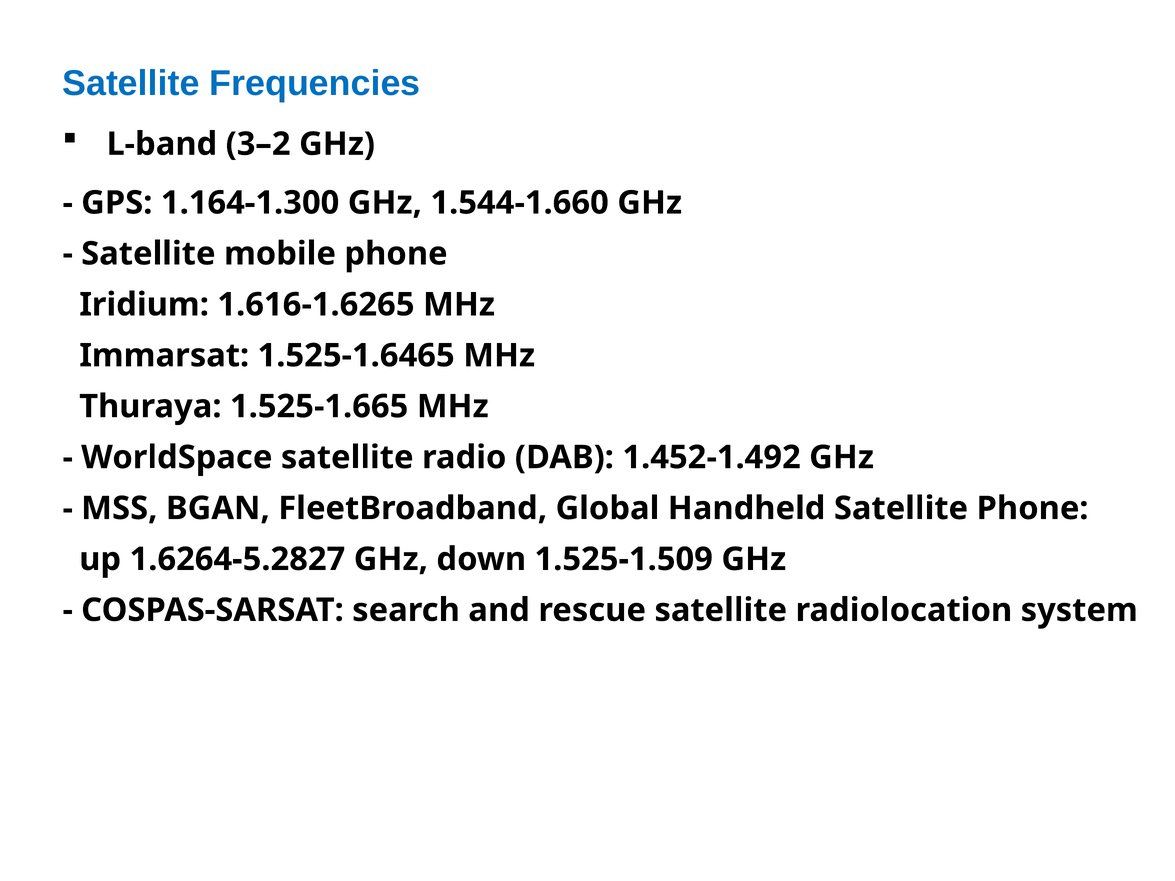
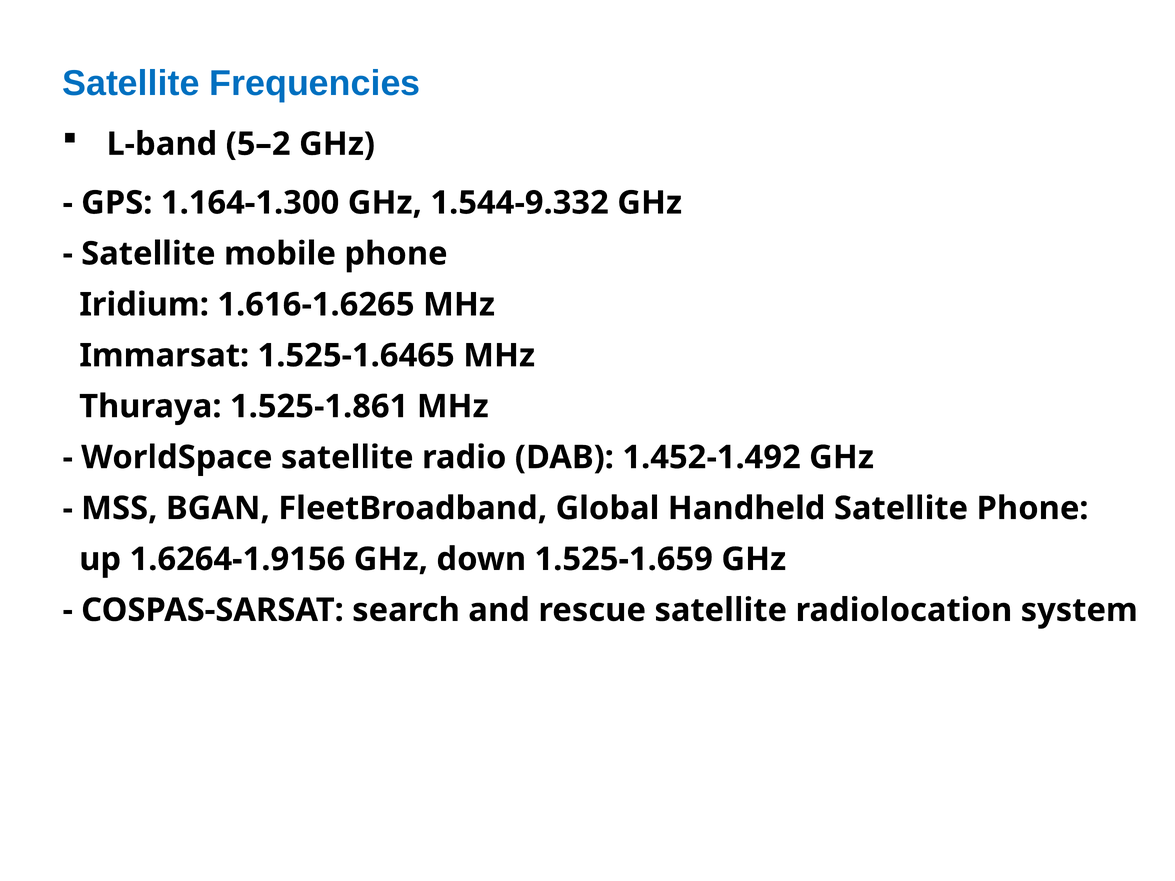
3–2: 3–2 -> 5–2
1.544-1.660: 1.544-1.660 -> 1.544-9.332
1.525-1.665: 1.525-1.665 -> 1.525-1.861
1.6264-5.2827: 1.6264-5.2827 -> 1.6264-1.9156
1.525-1.509: 1.525-1.509 -> 1.525-1.659
